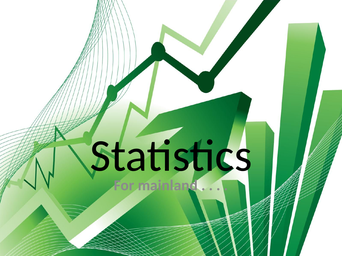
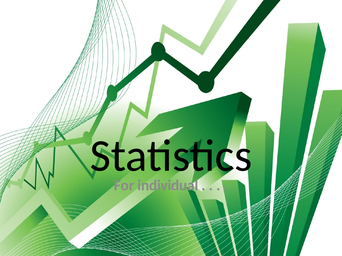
mainland: mainland -> individual
